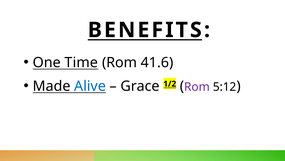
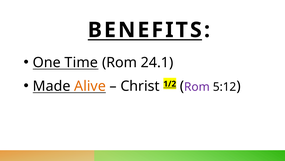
41.6: 41.6 -> 24.1
Alive colour: blue -> orange
Grace: Grace -> Christ
